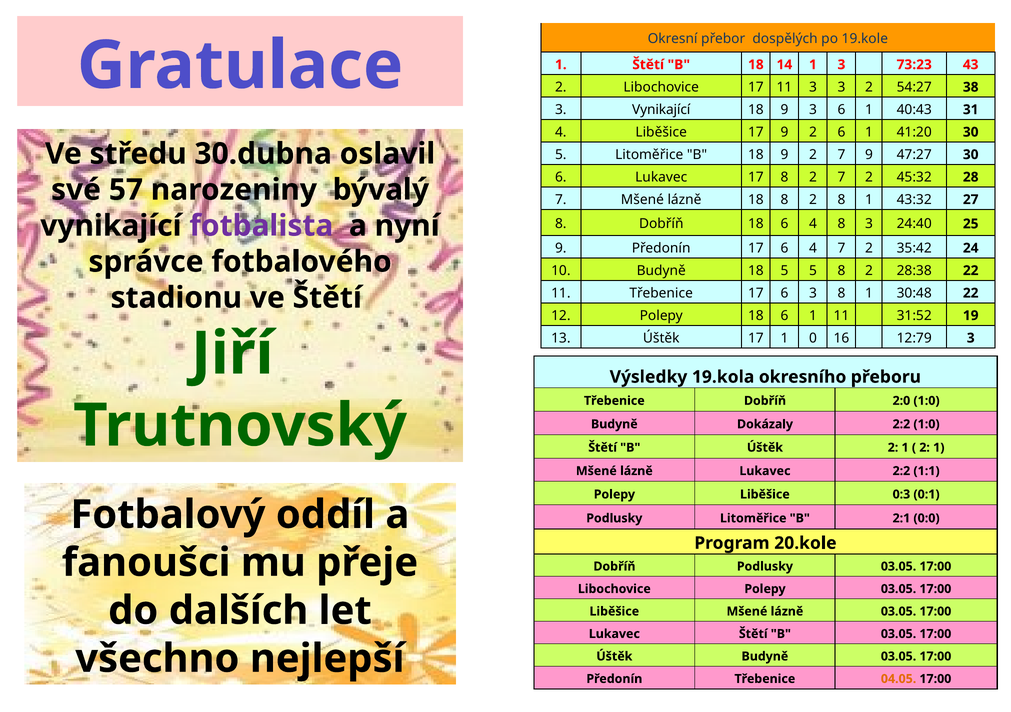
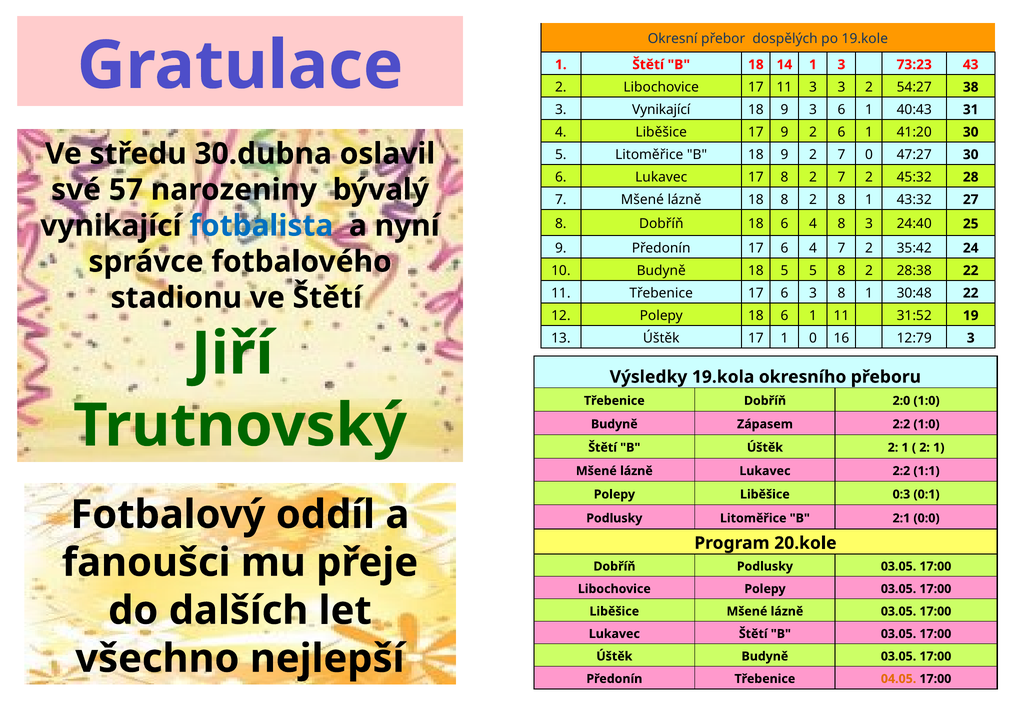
7 9: 9 -> 0
fotbalista colour: purple -> blue
Dokázaly: Dokázaly -> Zápasem
